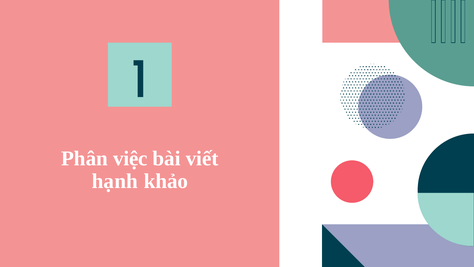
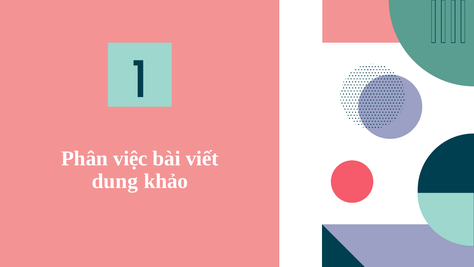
hạnh: hạnh -> dung
